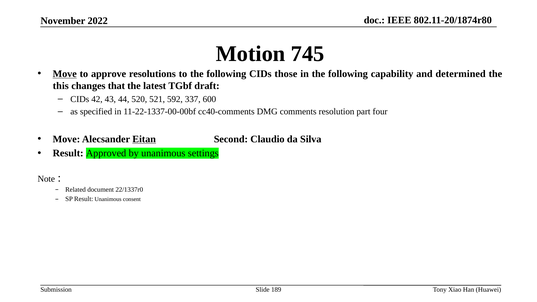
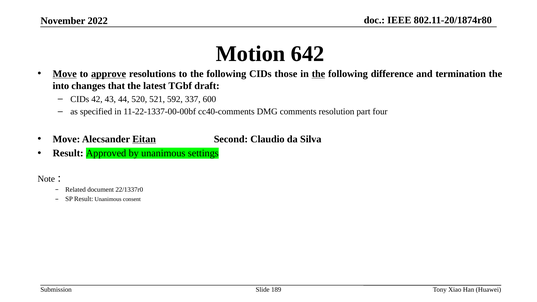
745: 745 -> 642
approve underline: none -> present
the at (318, 74) underline: none -> present
capability: capability -> difference
determined: determined -> termination
this: this -> into
